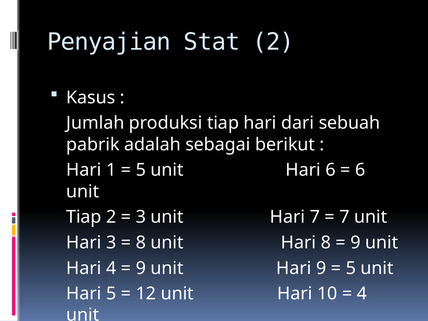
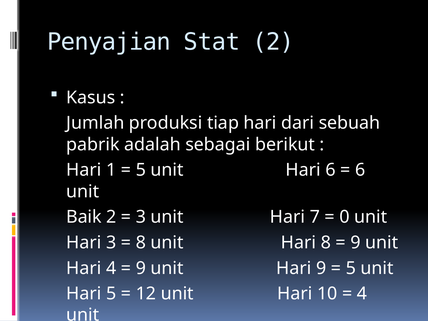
Tiap at (84, 217): Tiap -> Baik
7 at (344, 217): 7 -> 0
